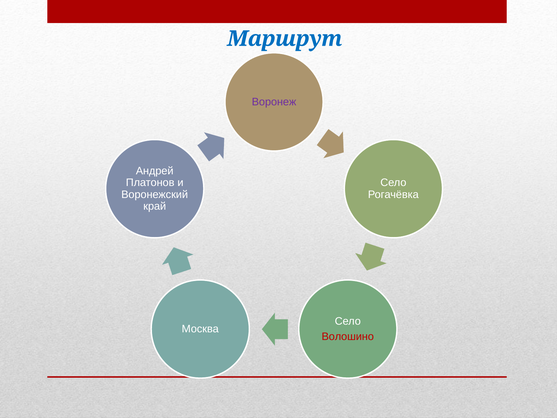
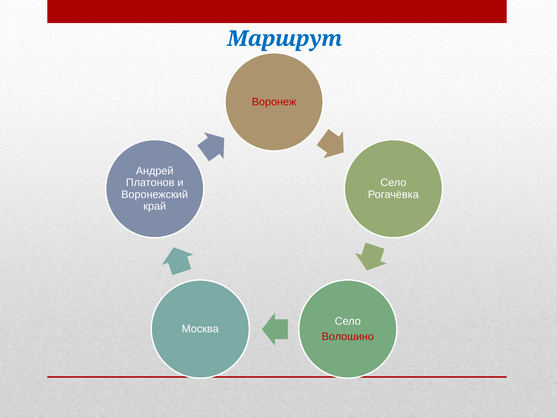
Воронеж colour: purple -> red
